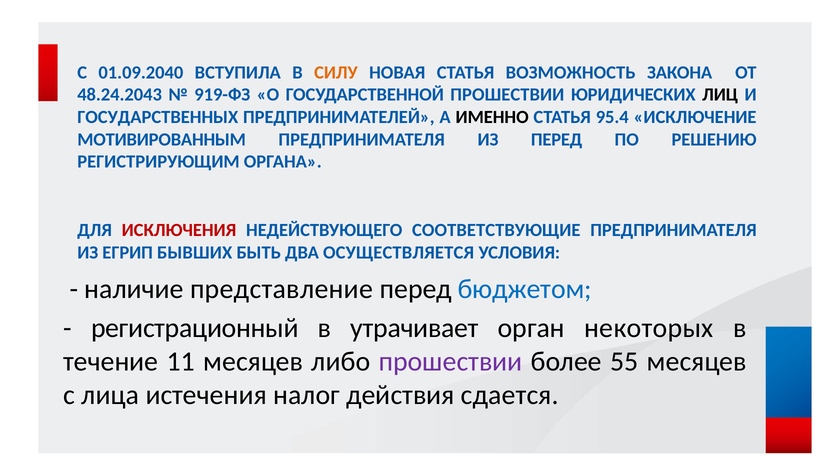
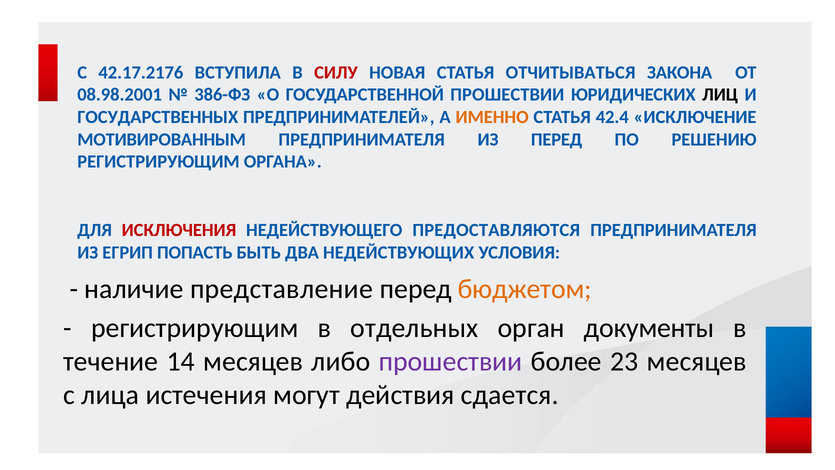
01.09.2040: 01.09.2040 -> 42.17.2176
СИЛУ colour: orange -> red
ВОЗМОЖНОСТЬ: ВОЗМОЖНОСТЬ -> ОТЧИТЫВАТЬСЯ
48.24.2043: 48.24.2043 -> 08.98.2001
919-ФЗ: 919-ФЗ -> 386-ФЗ
ИМЕННО colour: black -> orange
95.4: 95.4 -> 42.4
СООТВЕТСТВУЮЩИЕ: СООТВЕТСТВУЮЩИЕ -> ПРЕДОСТАВЛЯЮТСЯ
БЫВШИХ: БЫВШИХ -> ПОПАСТЬ
ОСУЩЕСТВЛЯЕТСЯ: ОСУЩЕСТВЛЯЕТСЯ -> НЕДЕЙСТВУЮЩИХ
бюджетом colour: blue -> orange
регистрационный at (195, 328): регистрационный -> регистрирующим
утрачивает: утрачивает -> отдельных
некоторых: некоторых -> документы
11: 11 -> 14
55: 55 -> 23
налог: налог -> могут
